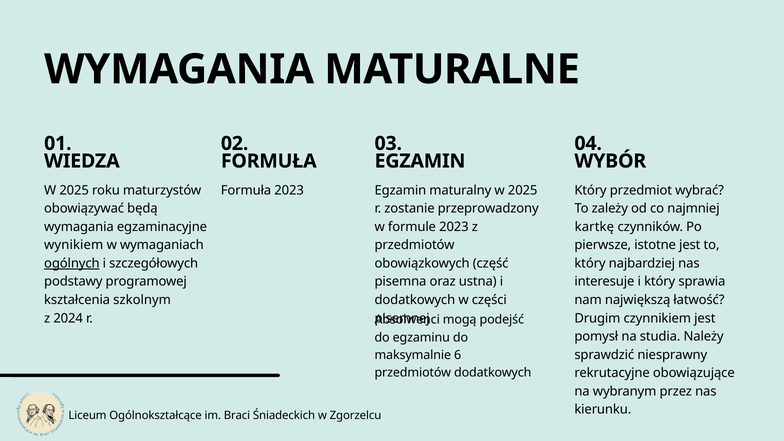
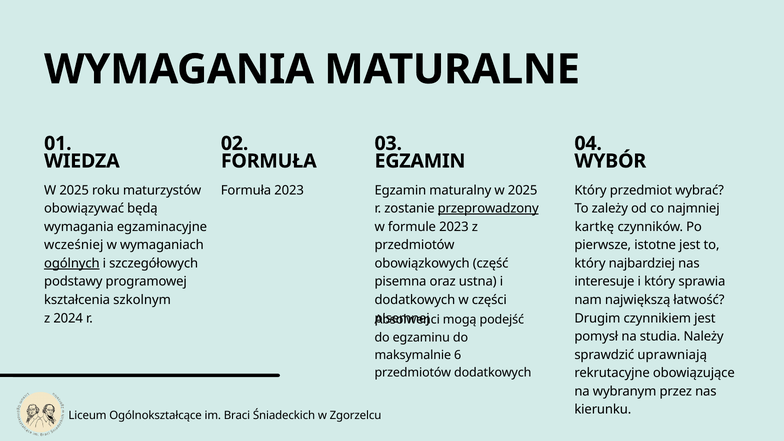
przeprowadzony underline: none -> present
wynikiem: wynikiem -> wcześniej
niesprawny: niesprawny -> uprawniają
